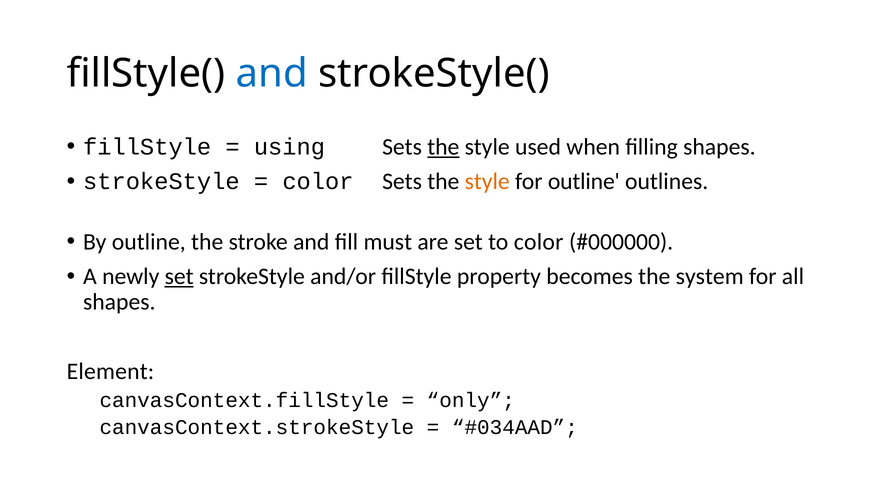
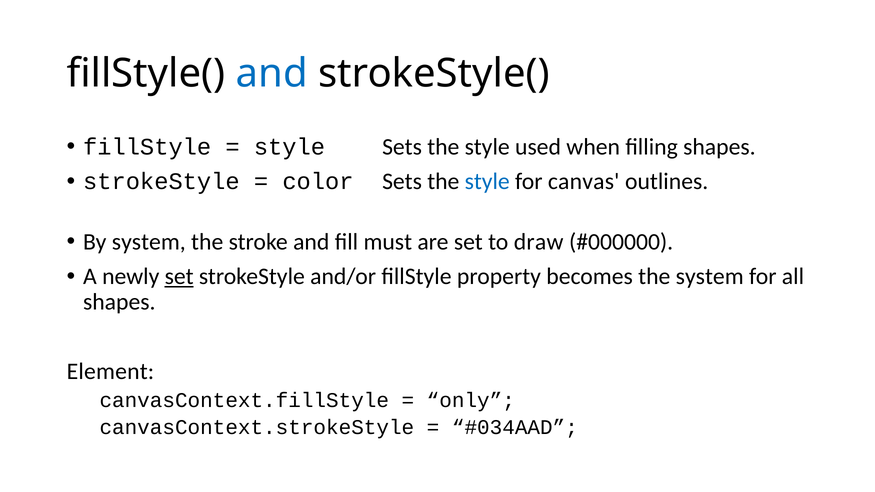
using at (289, 147): using -> style
the at (443, 147) underline: present -> none
style at (487, 182) colour: orange -> blue
for outline: outline -> canvas
By outline: outline -> system
to color: color -> draw
